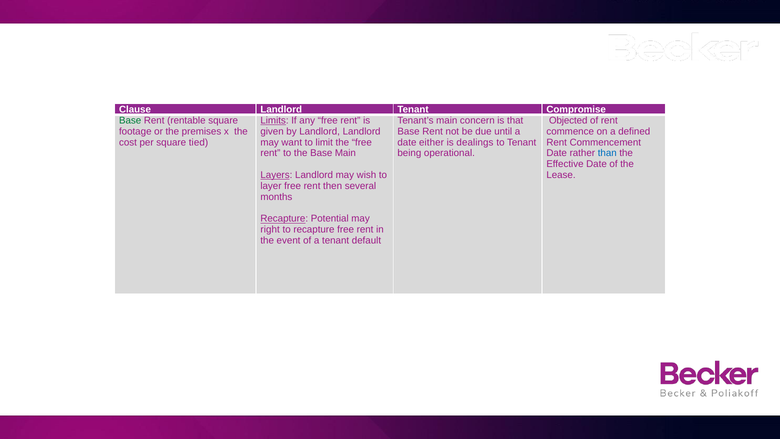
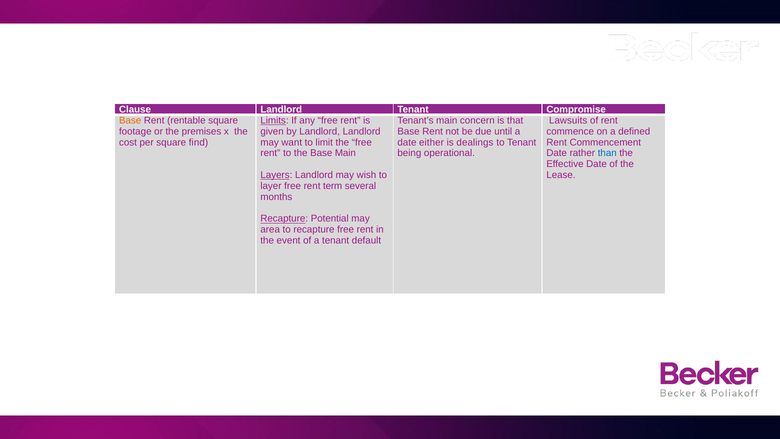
Base at (130, 120) colour: green -> orange
Objected: Objected -> Lawsuits
tied: tied -> find
then: then -> term
right: right -> area
